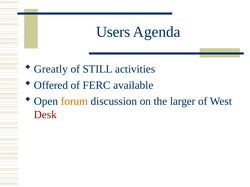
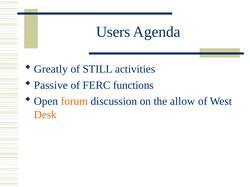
Offered: Offered -> Passive
available: available -> functions
larger: larger -> allow
Desk colour: red -> orange
